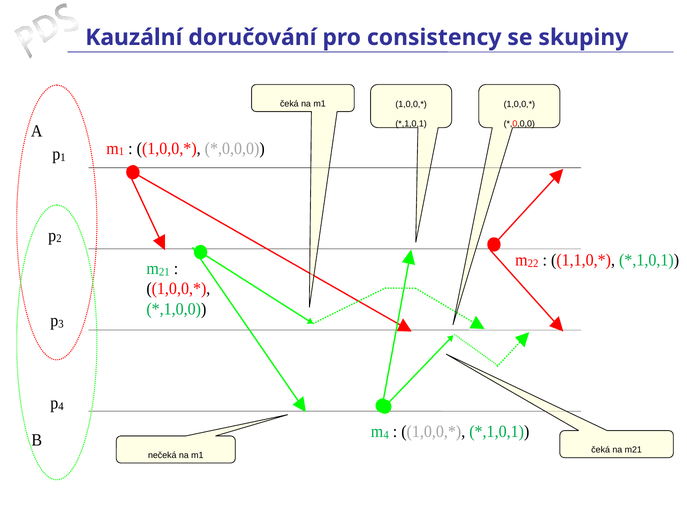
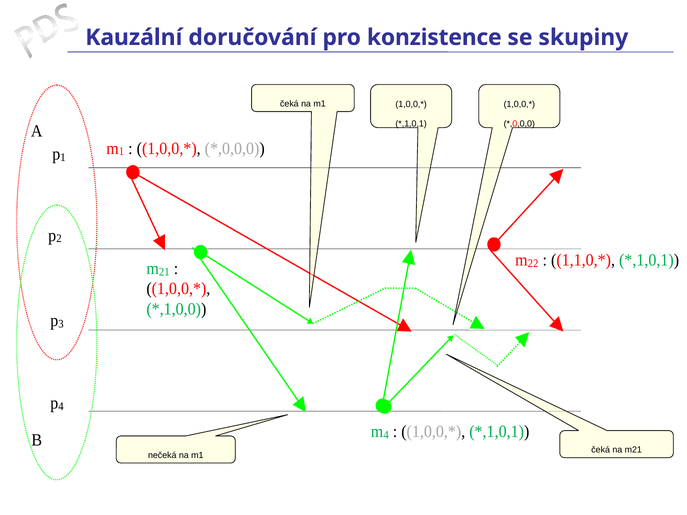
consistency: consistency -> konzistence
